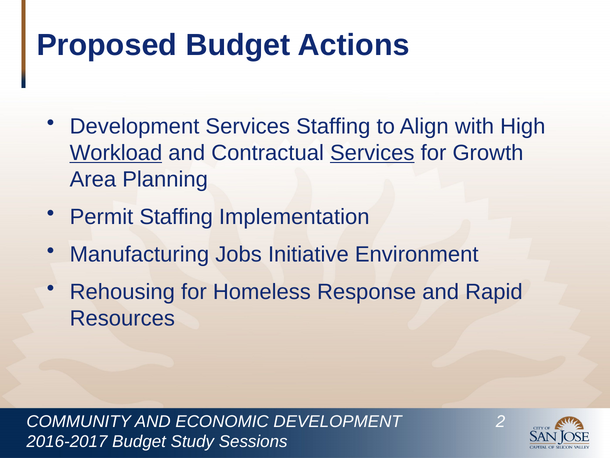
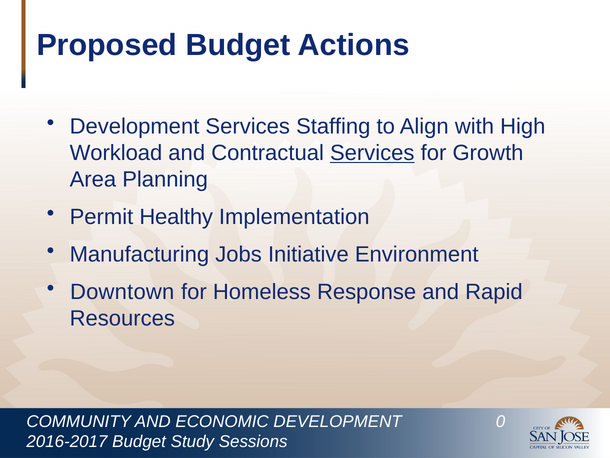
Workload underline: present -> none
Permit Staffing: Staffing -> Healthy
Rehousing: Rehousing -> Downtown
2: 2 -> 0
